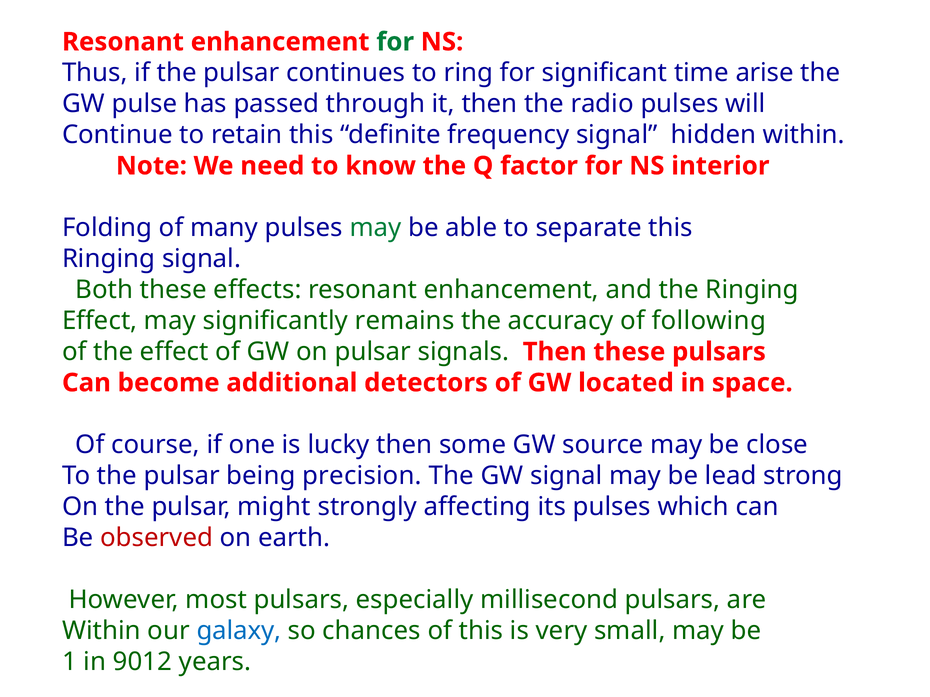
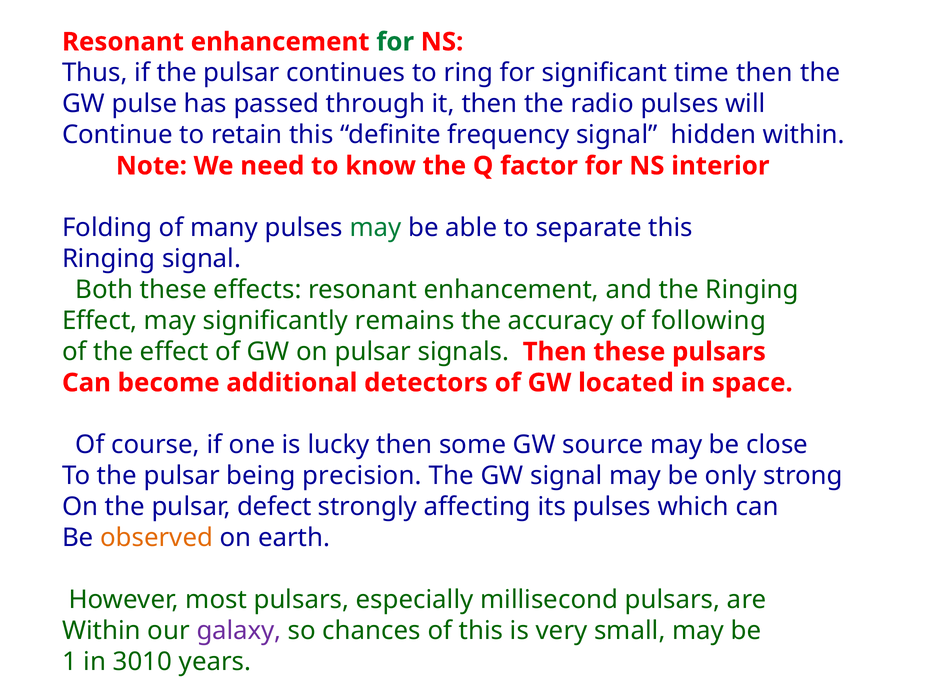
time arise: arise -> then
lead: lead -> only
might: might -> defect
observed colour: red -> orange
galaxy colour: blue -> purple
9012: 9012 -> 3010
